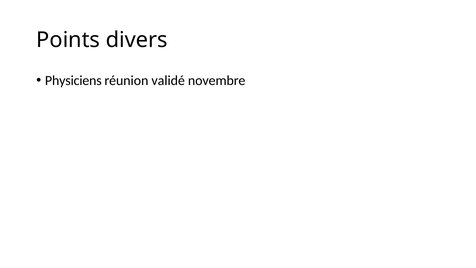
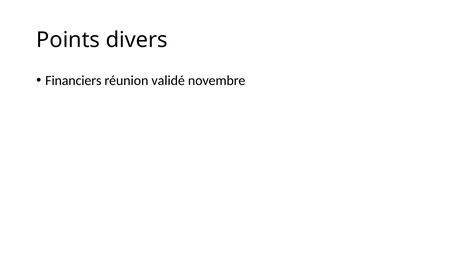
Physiciens: Physiciens -> Financiers
